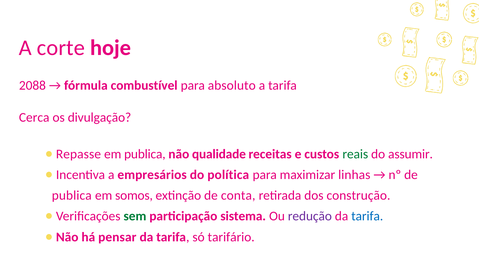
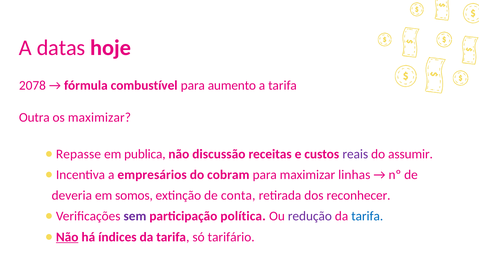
corte: corte -> datas
2088: 2088 -> 2078
absoluto: absoluto -> aumento
Cerca: Cerca -> Outra
os divulgação: divulgação -> maximizar
qualidade: qualidade -> discussão
reais colour: green -> purple
política: política -> cobram
publica at (72, 196): publica -> deveria
construção: construção -> reconhecer
sem colour: green -> purple
sistema: sistema -> política
Não at (67, 237) underline: none -> present
pensar: pensar -> índices
